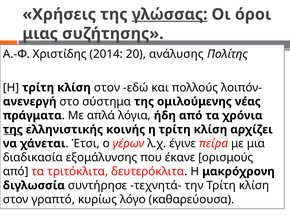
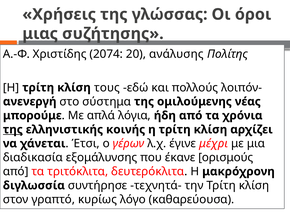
γλώσσας underline: present -> none
2014: 2014 -> 2074
Η τρίτη κλίση στον: στον -> τους
πράγματα: πράγματα -> μπορούμε
πείρα: πείρα -> μέχρι
